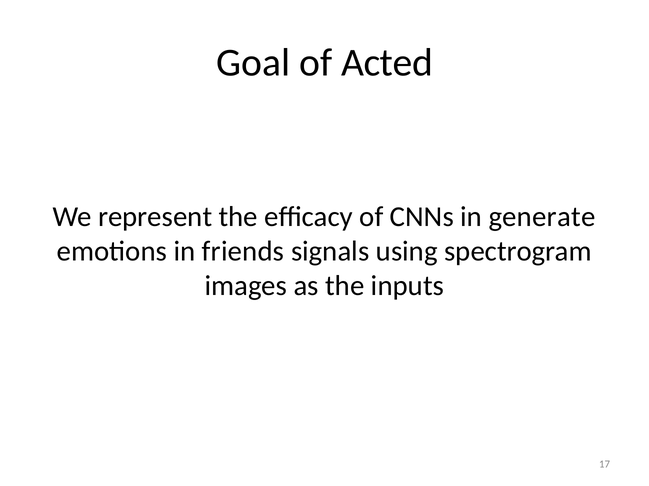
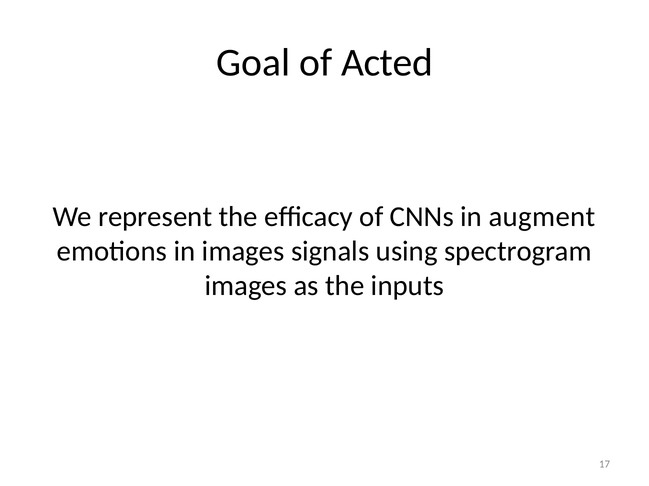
generate: generate -> augment
in friends: friends -> images
